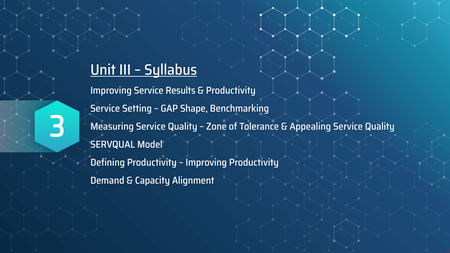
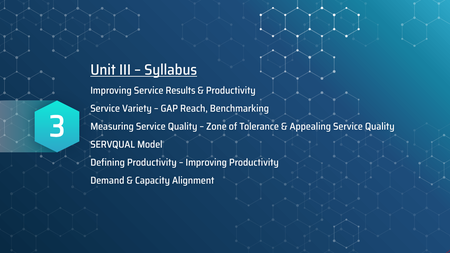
Setting: Setting -> Variety
Shape: Shape -> Reach
